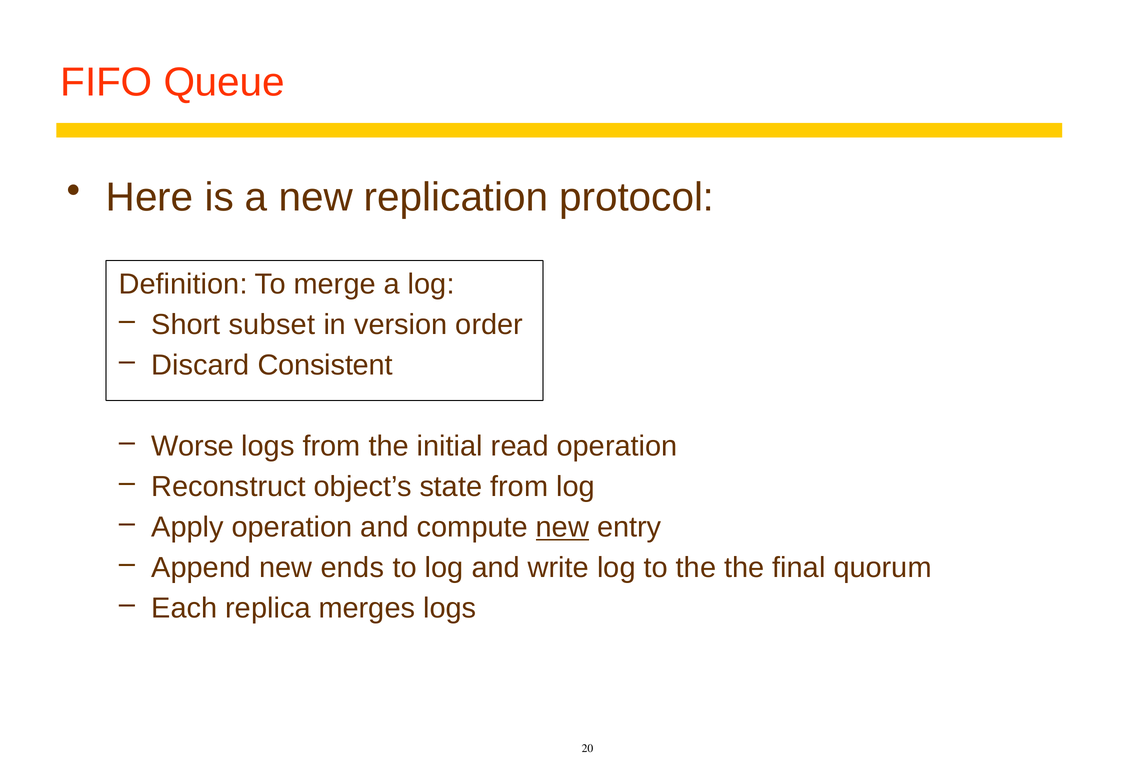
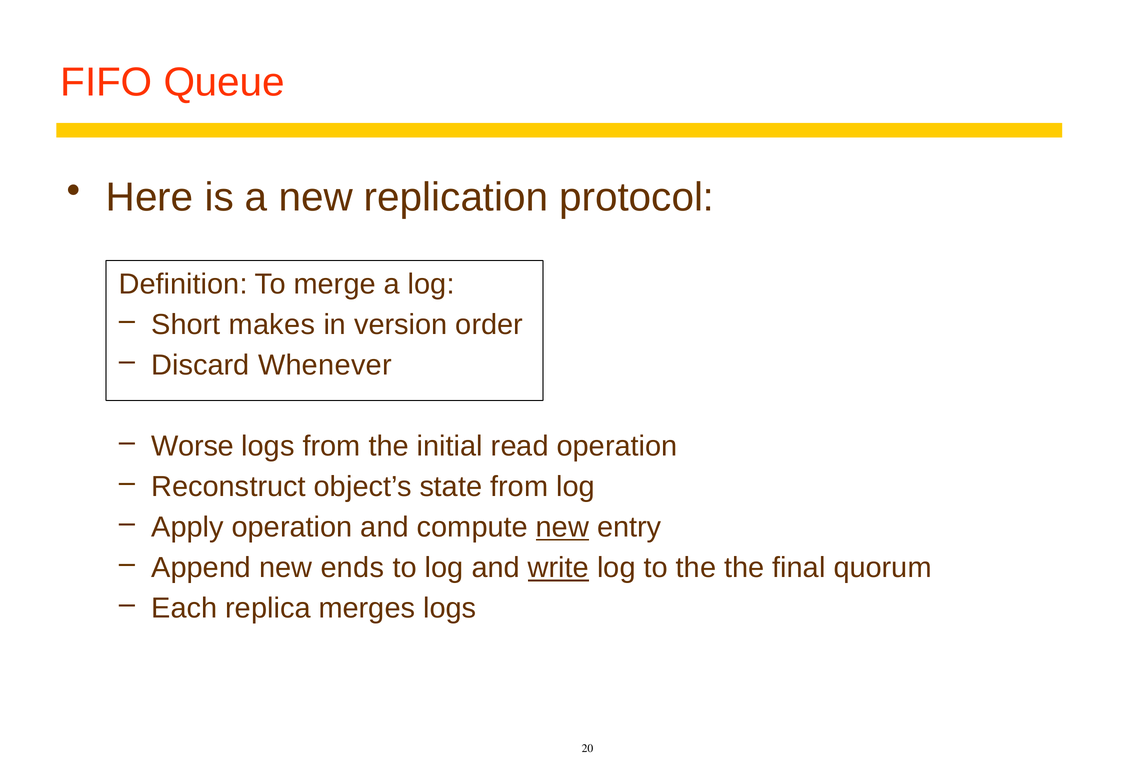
subset: subset -> makes
Consistent: Consistent -> Whenever
write underline: none -> present
